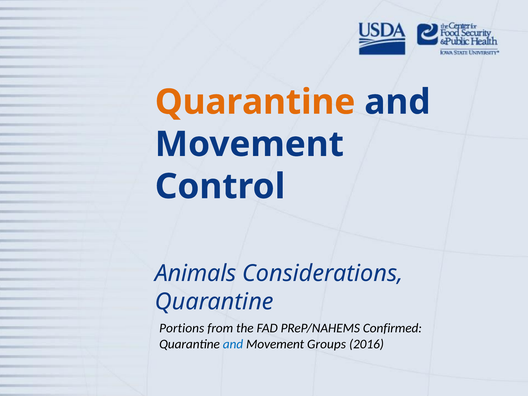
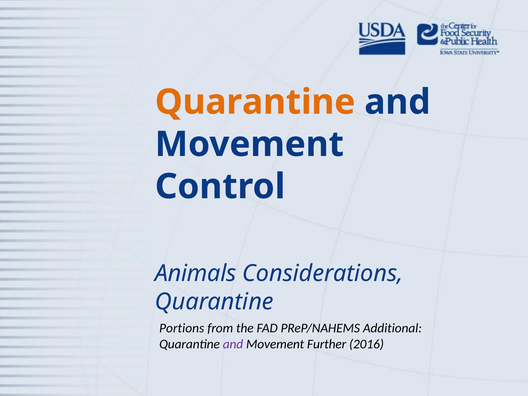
Confirmed: Confirmed -> Additional
and at (233, 344) colour: blue -> purple
Groups: Groups -> Further
